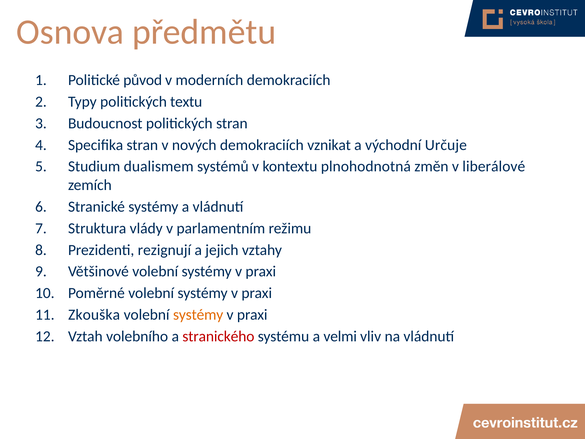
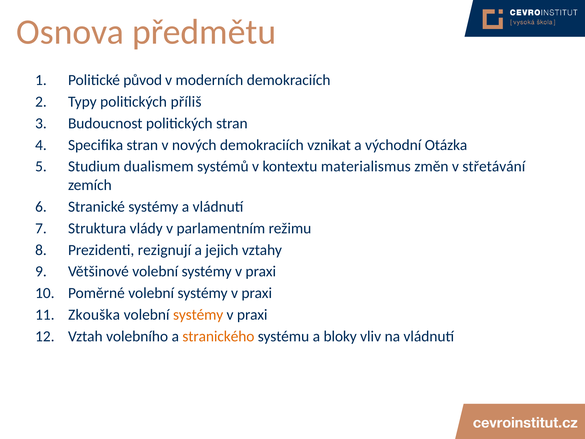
textu: textu -> příliš
Určuje: Určuje -> Otázka
plnohodnotná: plnohodnotná -> materialismus
liberálové: liberálové -> střetávání
stranického colour: red -> orange
velmi: velmi -> bloky
